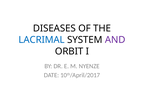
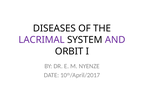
LACRIMAL colour: blue -> purple
